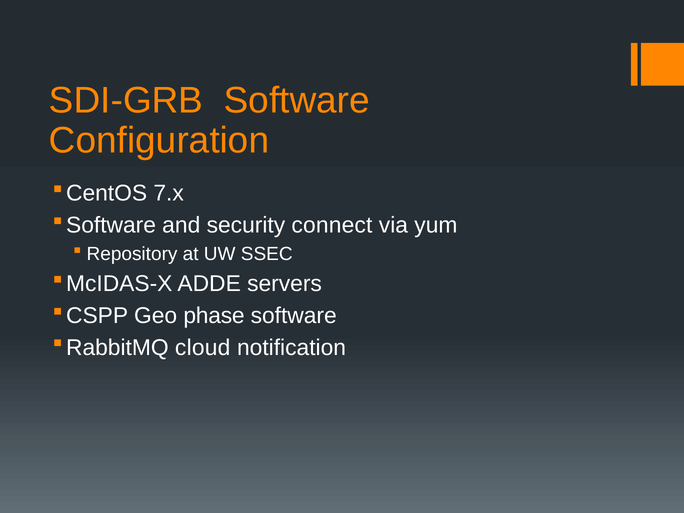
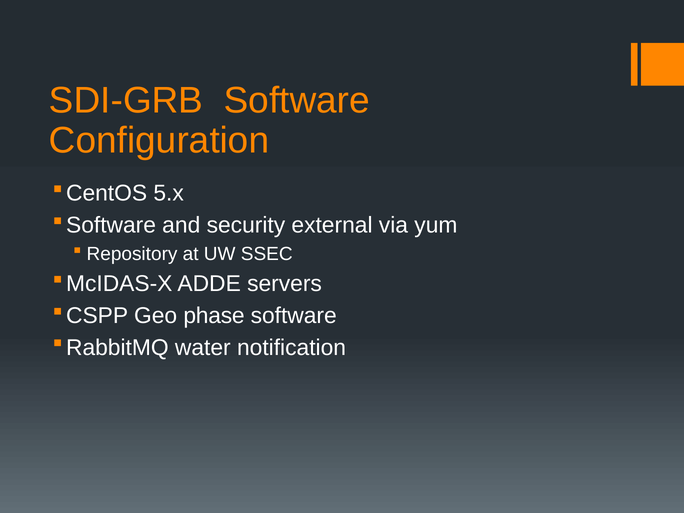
7.x: 7.x -> 5.x
connect: connect -> external
cloud: cloud -> water
